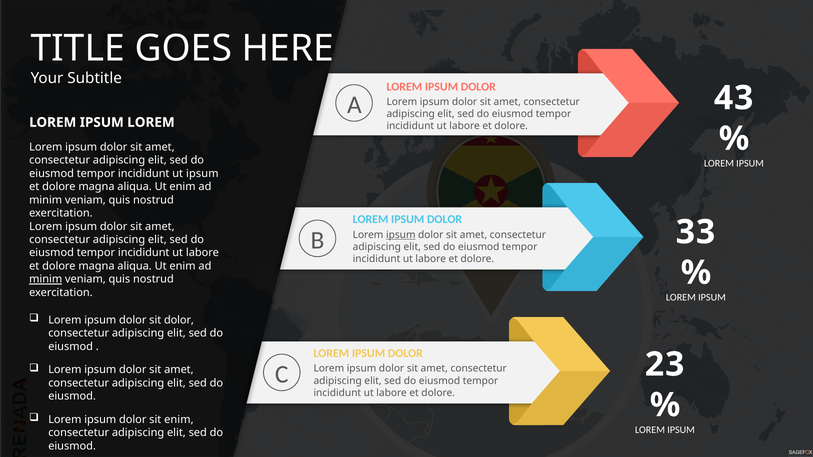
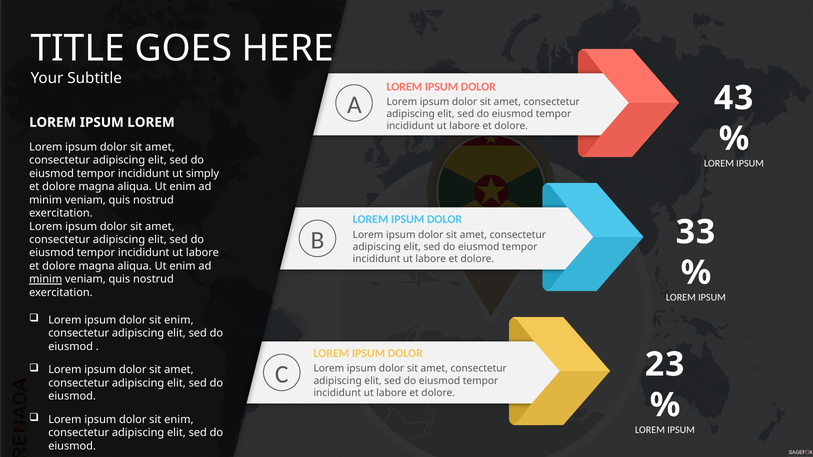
ut ipsum: ipsum -> simply
ipsum at (401, 235) underline: present -> none
dolor at (179, 320): dolor -> enim
